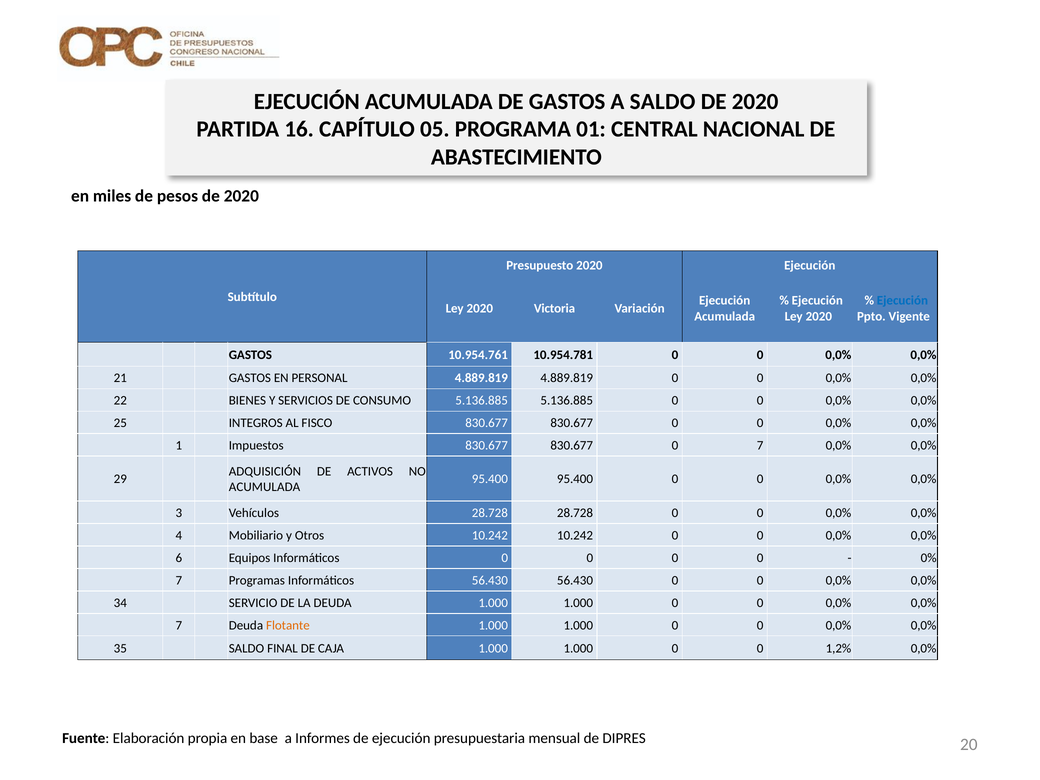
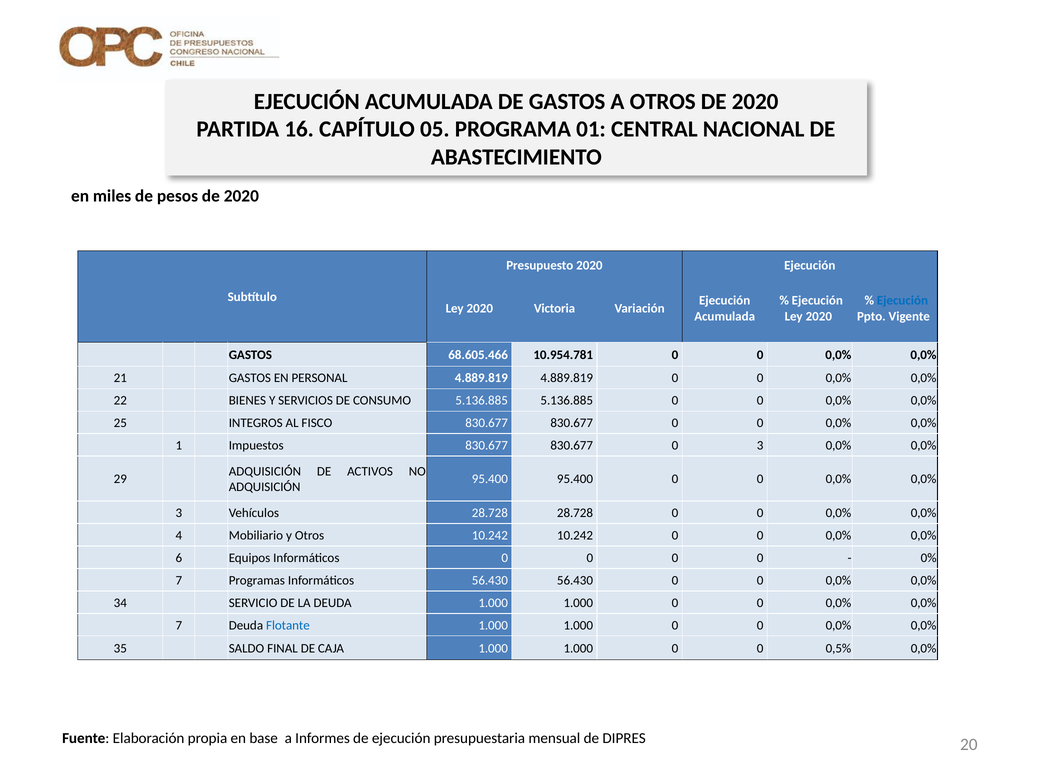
A SALDO: SALDO -> OTROS
10.954.761: 10.954.761 -> 68.605.466
0 7: 7 -> 3
ACUMULADA at (265, 487): ACUMULADA -> ADQUISICIÓN
Flotante colour: orange -> blue
1,2%: 1,2% -> 0,5%
